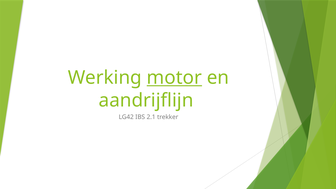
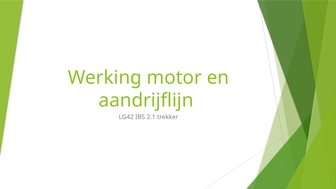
motor underline: present -> none
